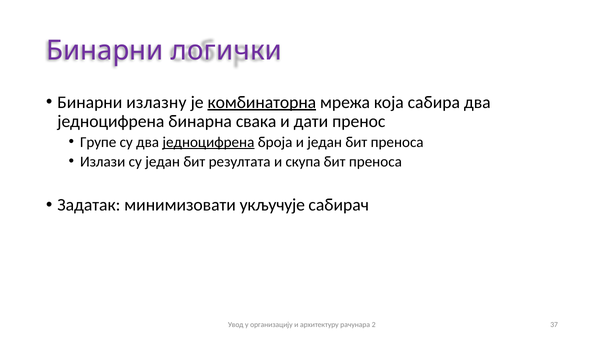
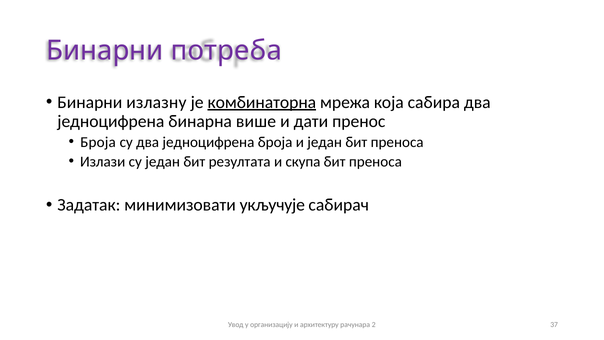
логички: логички -> потреба
свака: свака -> више
Групе at (98, 142): Групе -> Броја
једноцифрена at (208, 142) underline: present -> none
